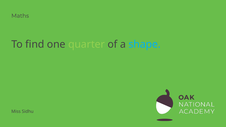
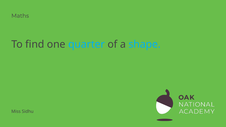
quarter colour: light green -> light blue
